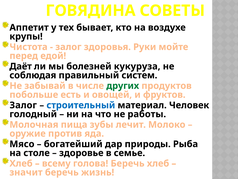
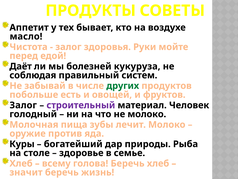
ГОВЯДИНА: ГОВЯДИНА -> ПРОДУКТЫ
крупы: крупы -> масло
строительный colour: blue -> purple
не работы: работы -> молоко
Мясо: Мясо -> Куры
